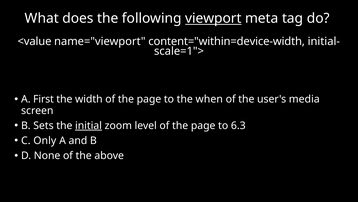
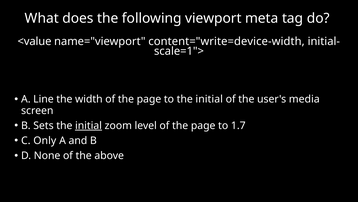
viewport underline: present -> none
content="within=device-width: content="within=device-width -> content="write=device-width
First: First -> Line
to the when: when -> initial
6.3: 6.3 -> 1.7
